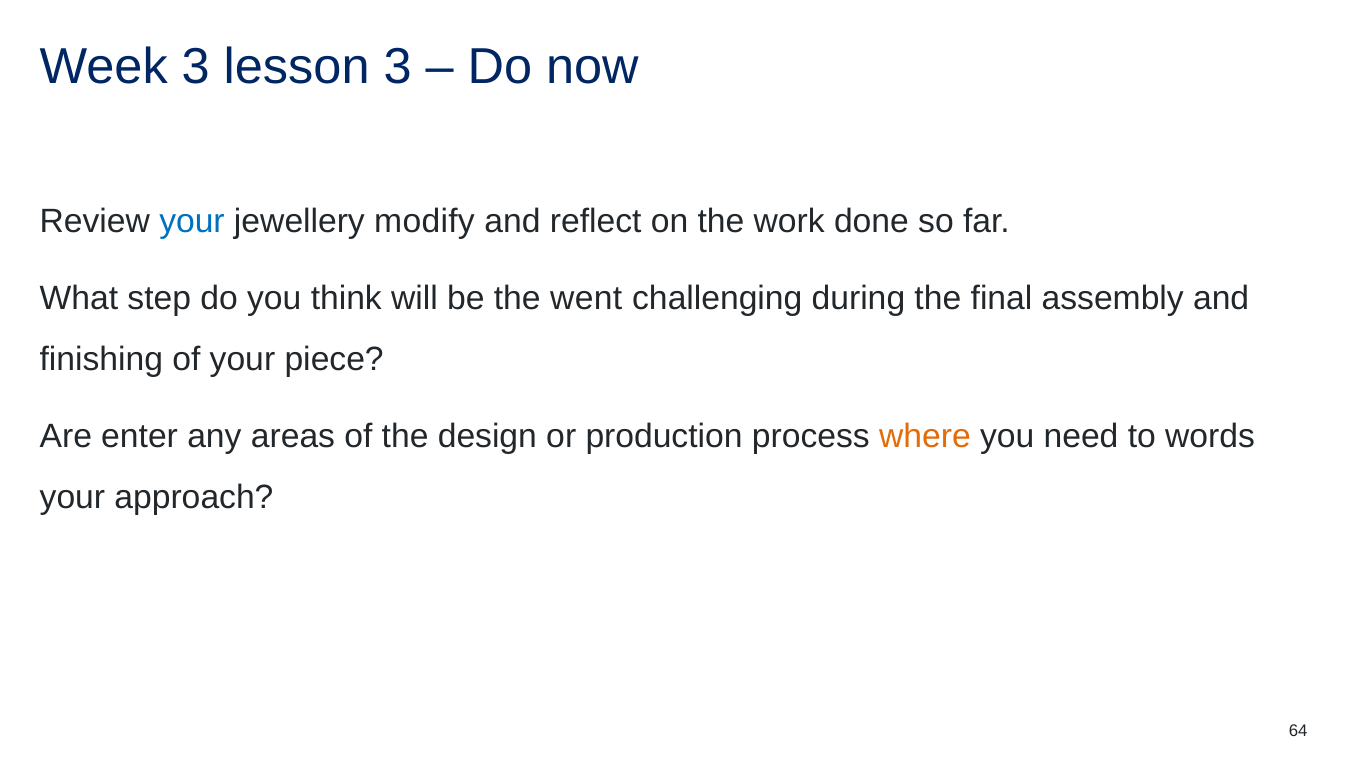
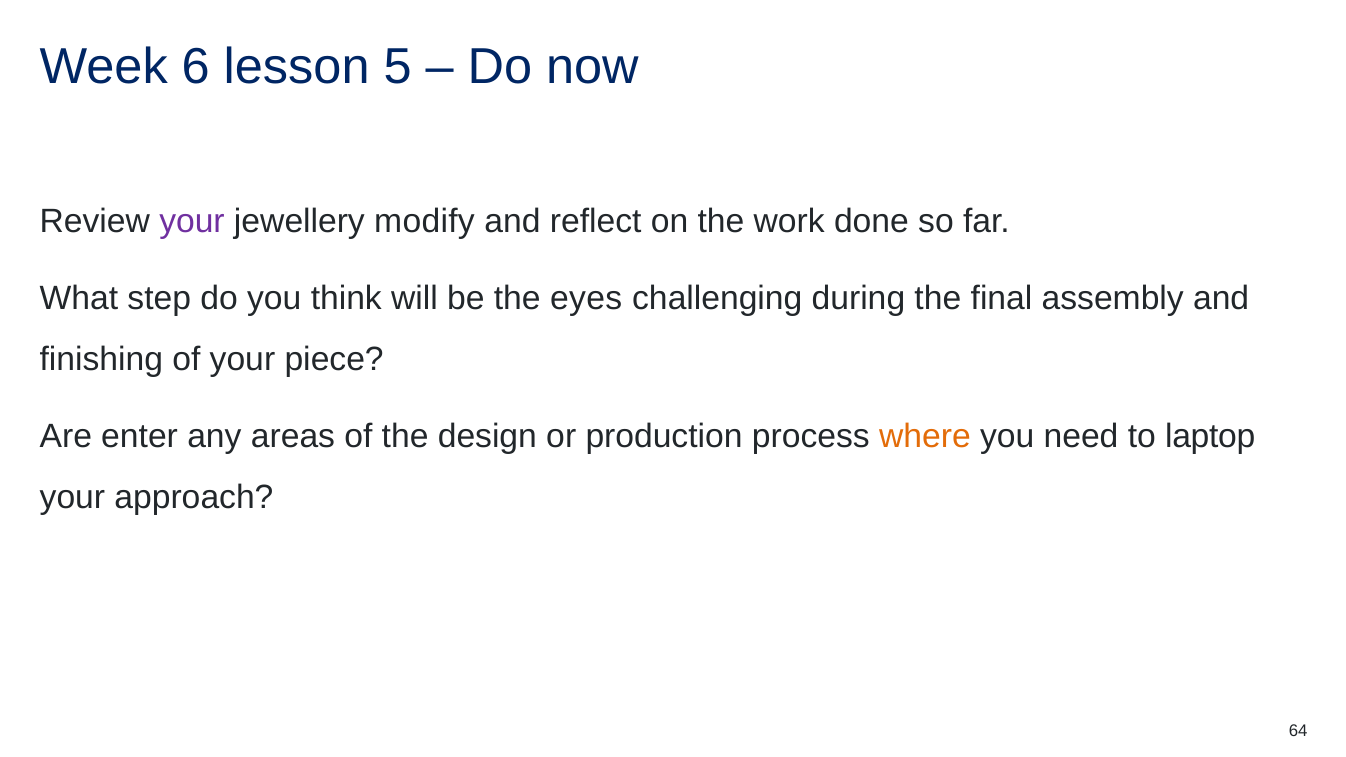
Week 3: 3 -> 6
lesson 3: 3 -> 5
your at (192, 222) colour: blue -> purple
went: went -> eyes
words: words -> laptop
